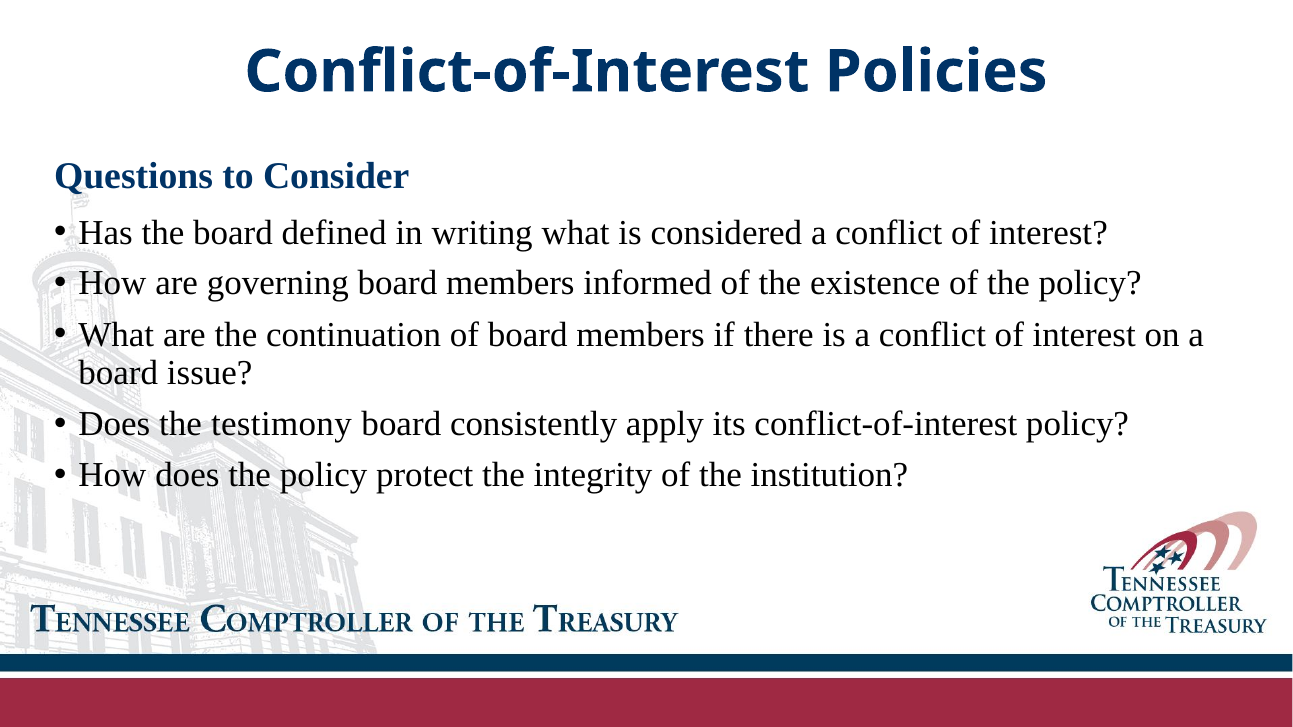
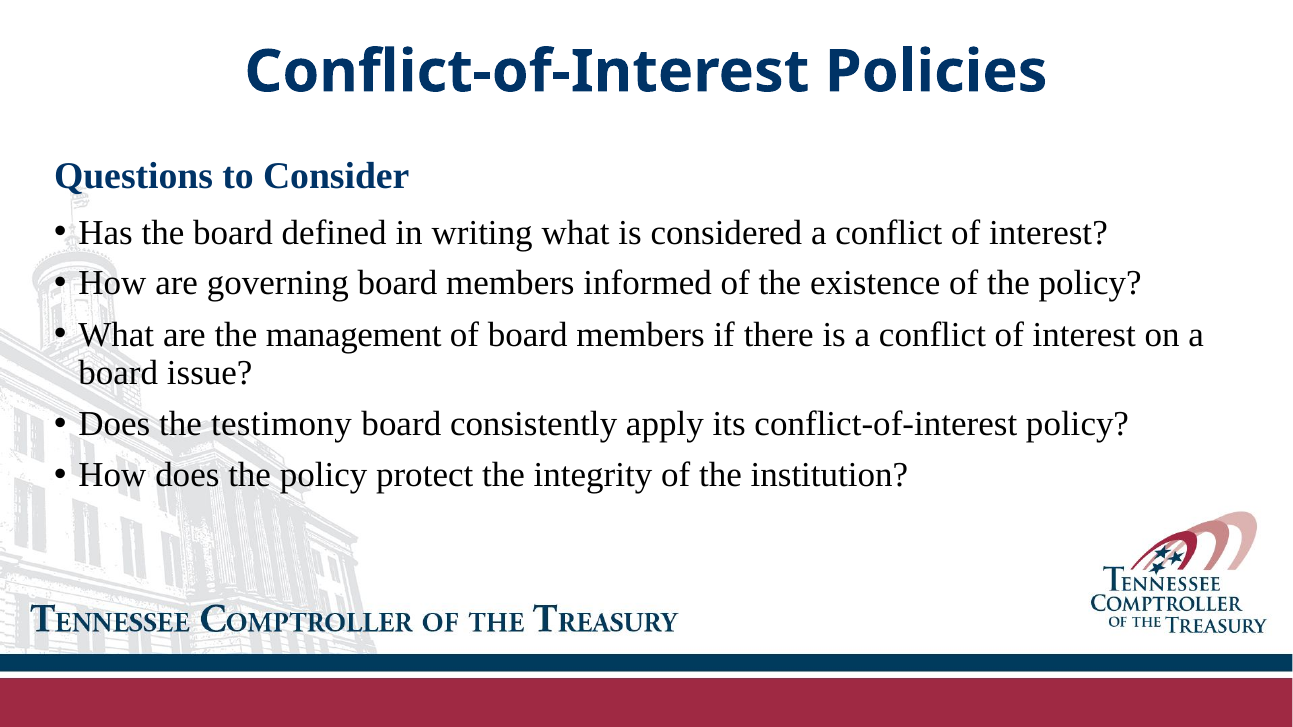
continuation: continuation -> management
